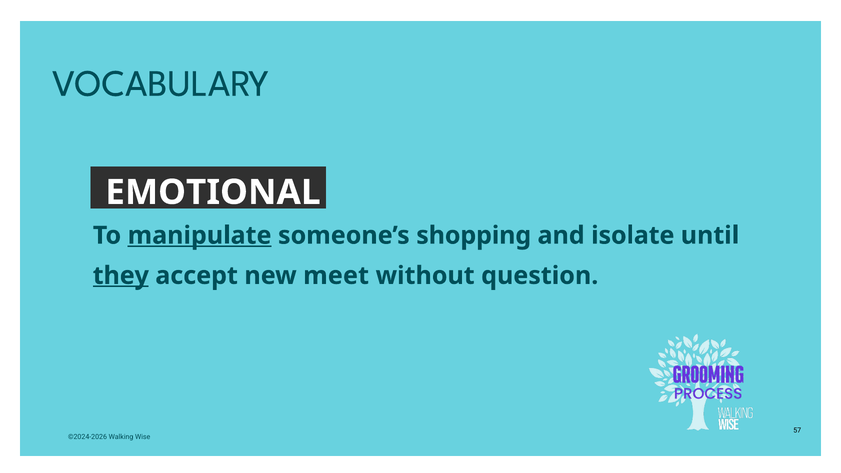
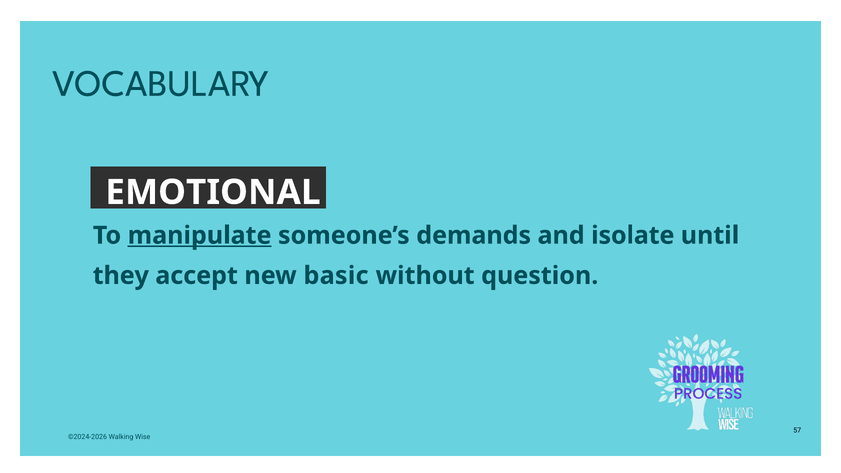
shopping: shopping -> demands
they underline: present -> none
meet: meet -> basic
